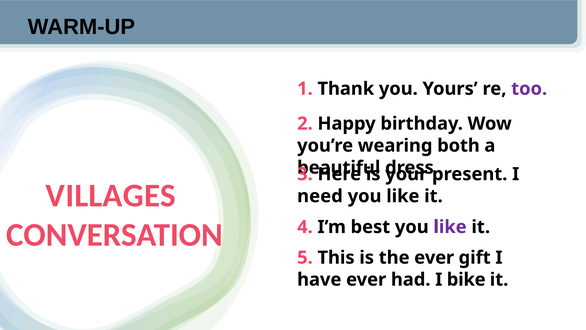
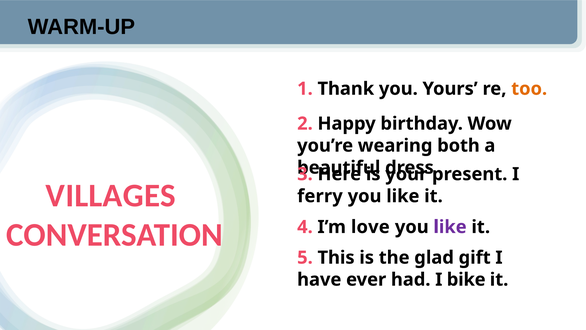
too colour: purple -> orange
need: need -> ferry
best: best -> love
the ever: ever -> glad
